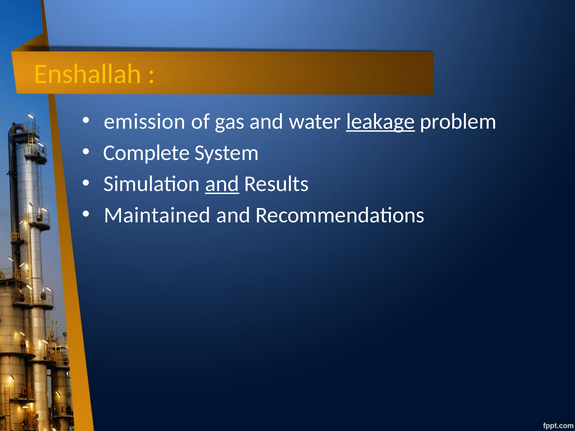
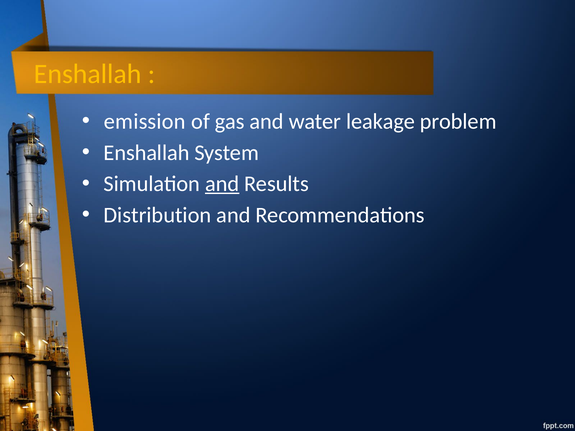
leakage underline: present -> none
Complete at (147, 153): Complete -> Enshallah
Maintained: Maintained -> Distribution
